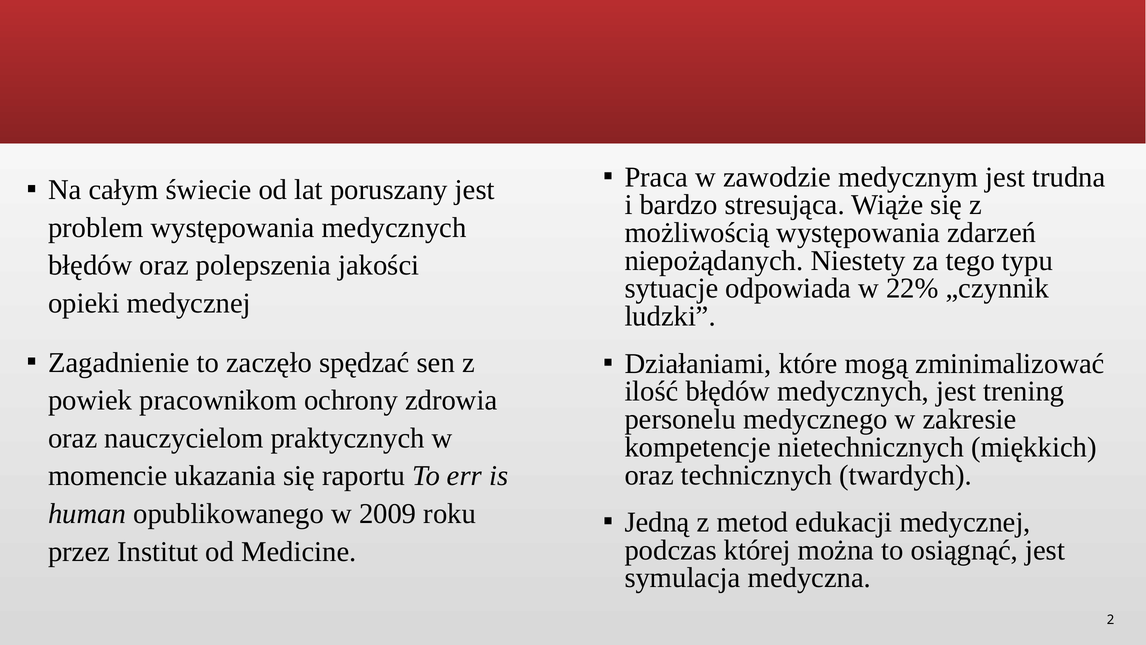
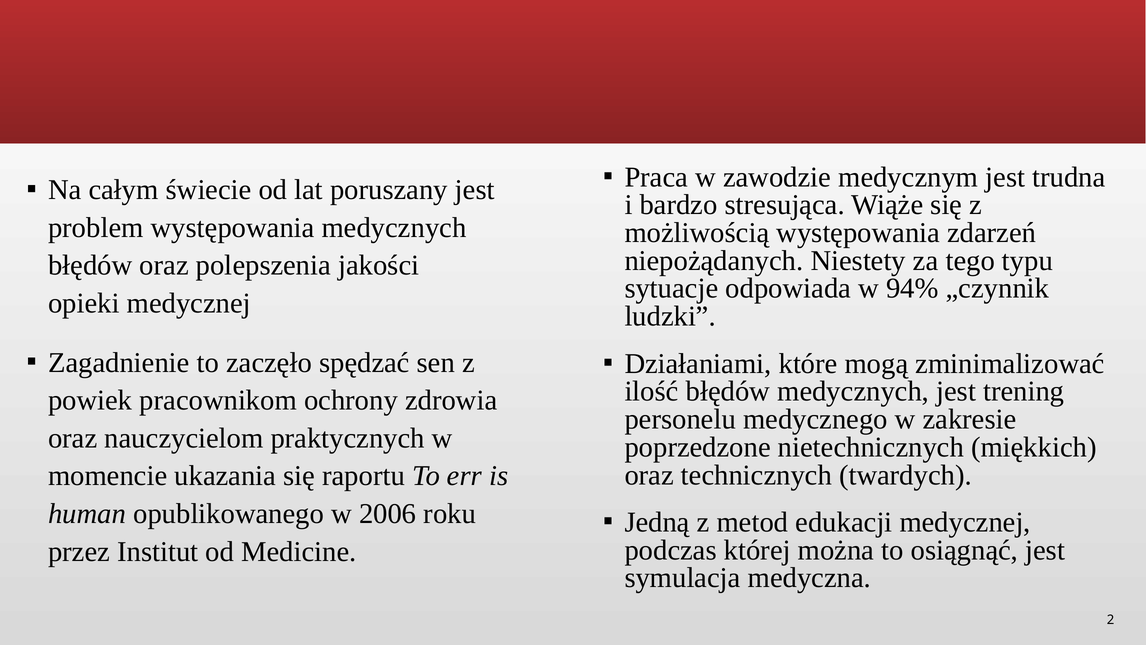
22%: 22% -> 94%
kompetencje: kompetencje -> poprzedzone
2009: 2009 -> 2006
